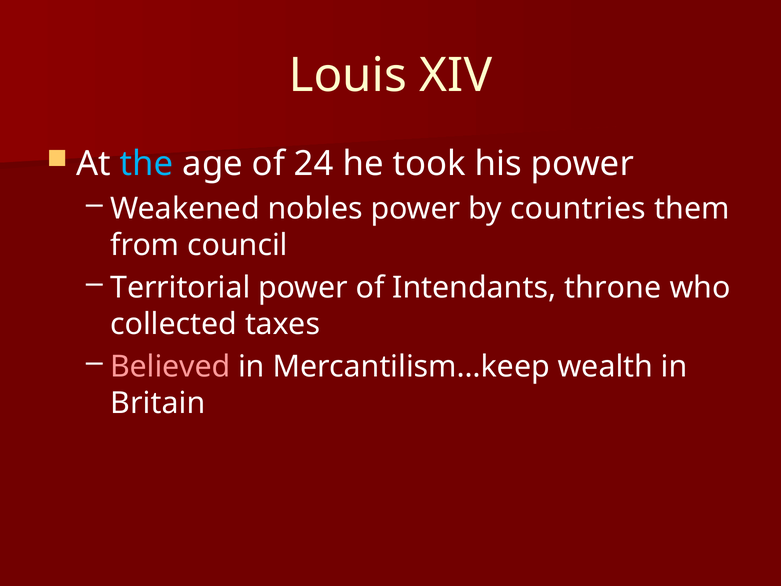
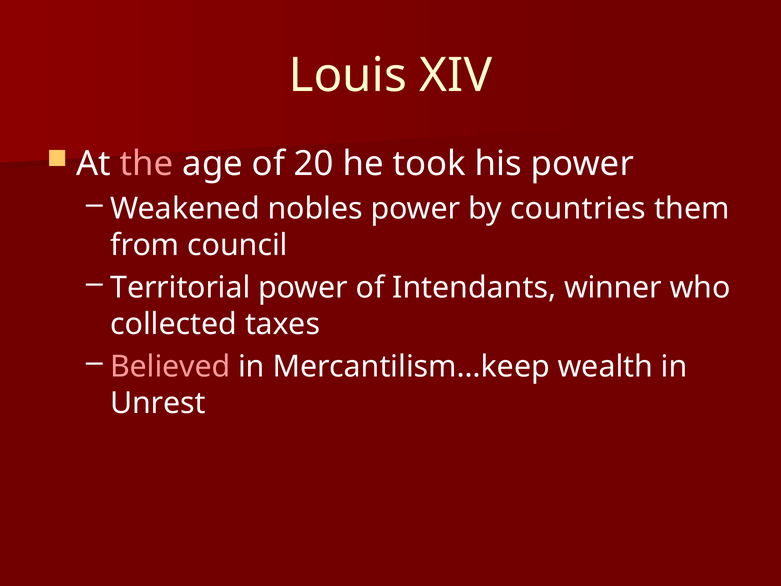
the colour: light blue -> pink
24: 24 -> 20
throne: throne -> winner
Britain: Britain -> Unrest
